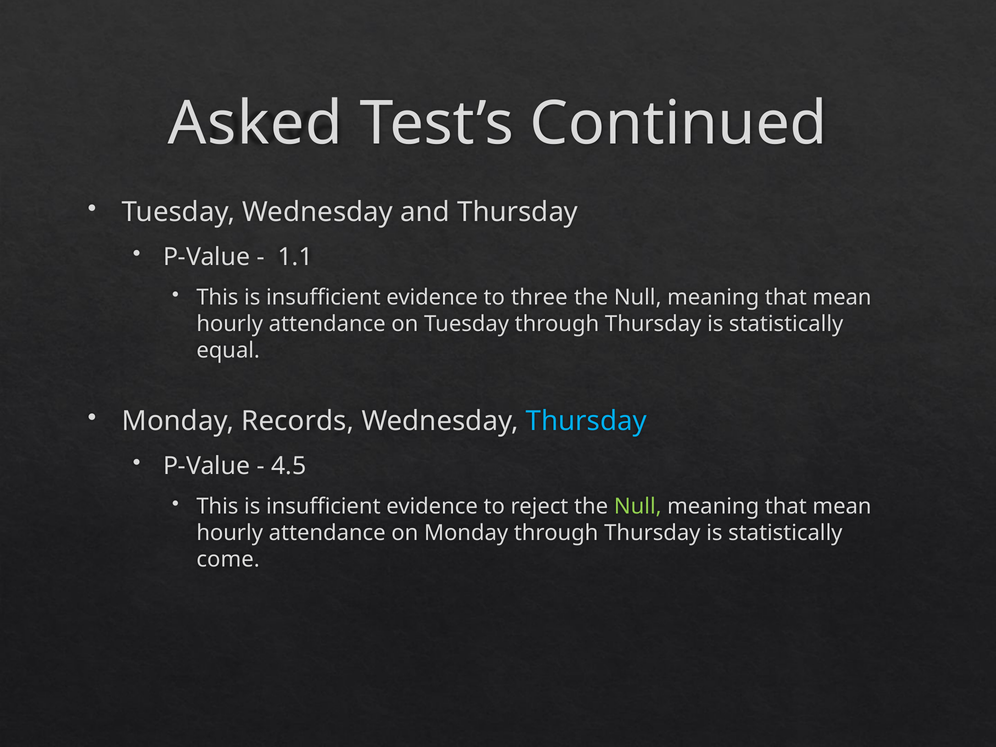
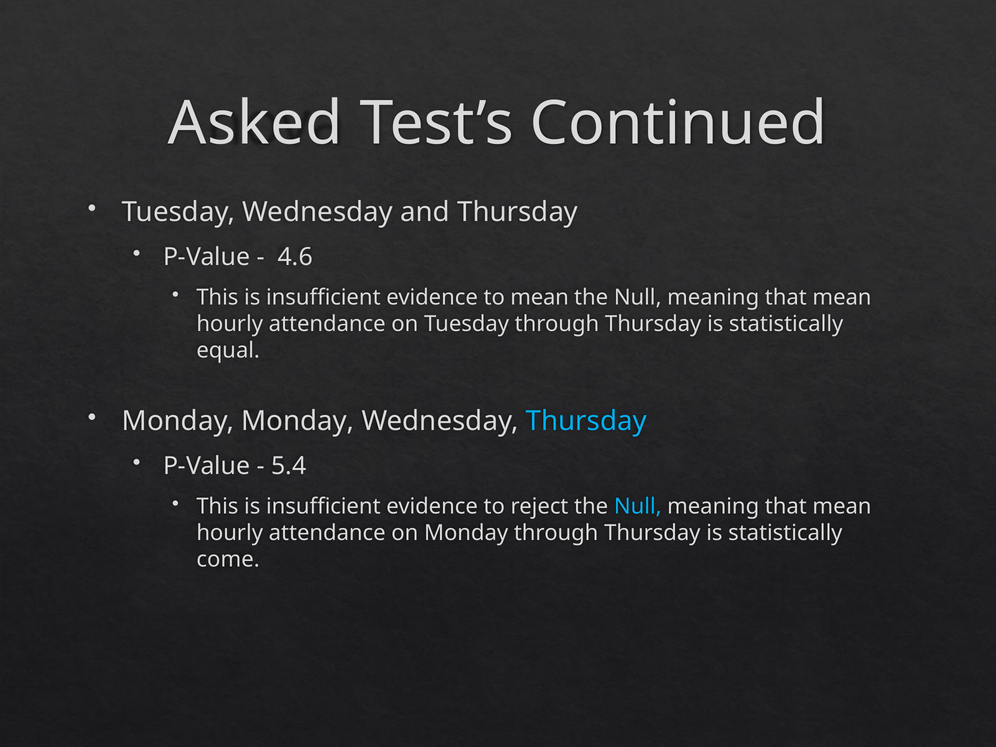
1.1: 1.1 -> 4.6
to three: three -> mean
Monday Records: Records -> Monday
4.5: 4.5 -> 5.4
Null at (638, 507) colour: light green -> light blue
